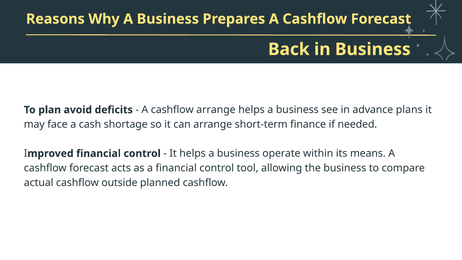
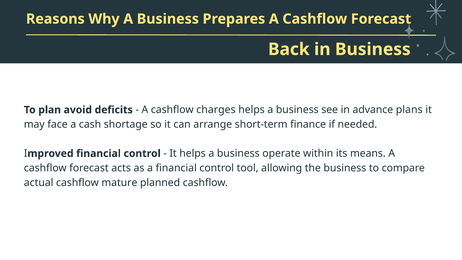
cashflow arrange: arrange -> charges
outside: outside -> mature
